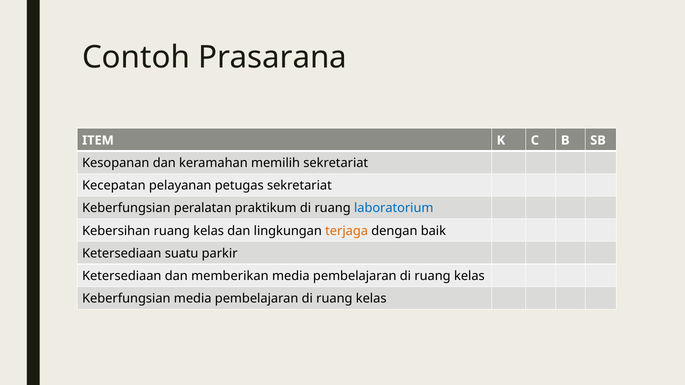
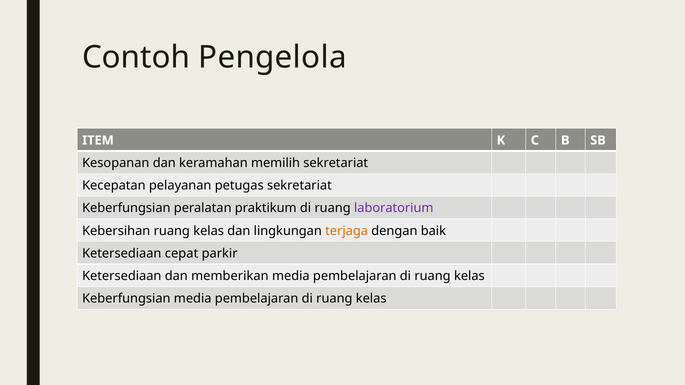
Prasarana: Prasarana -> Pengelola
laboratorium colour: blue -> purple
suatu: suatu -> cepat
